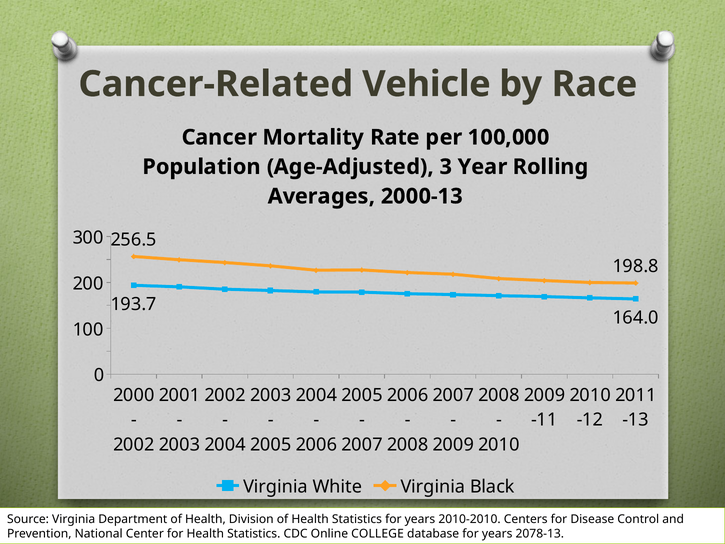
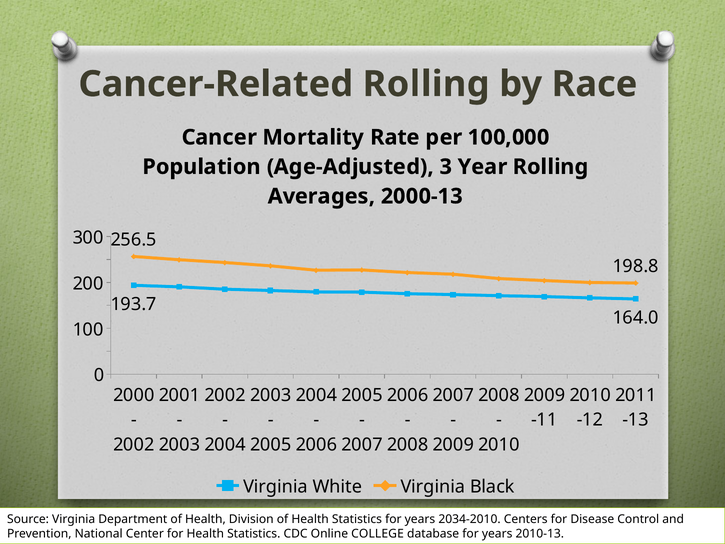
Cancer-Related Vehicle: Vehicle -> Rolling
2010-2010: 2010-2010 -> 2034-2010
2078-13: 2078-13 -> 2010-13
